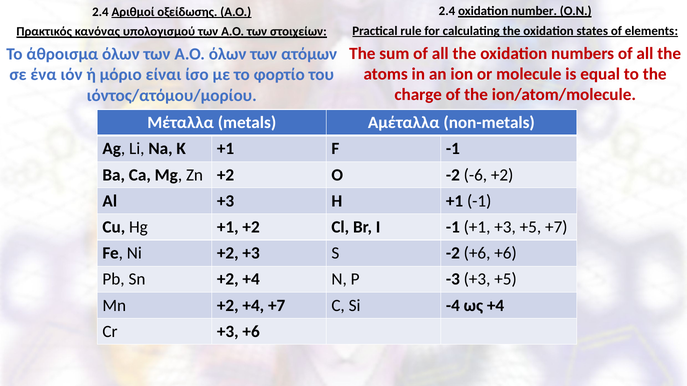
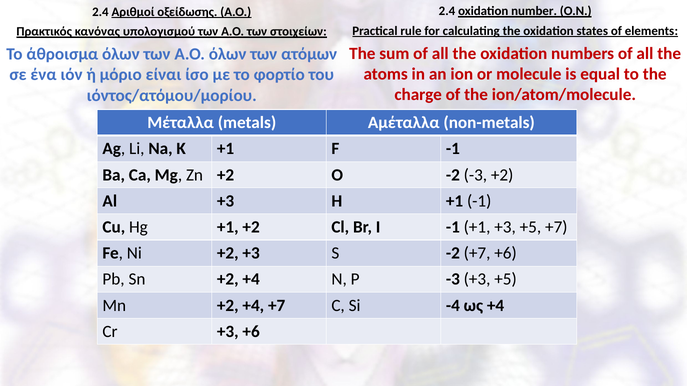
-2 -6: -6 -> -3
-2 +6: +6 -> +7
